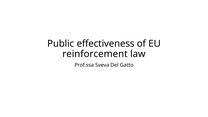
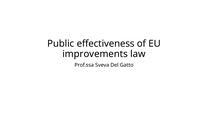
reinforcement: reinforcement -> improvements
